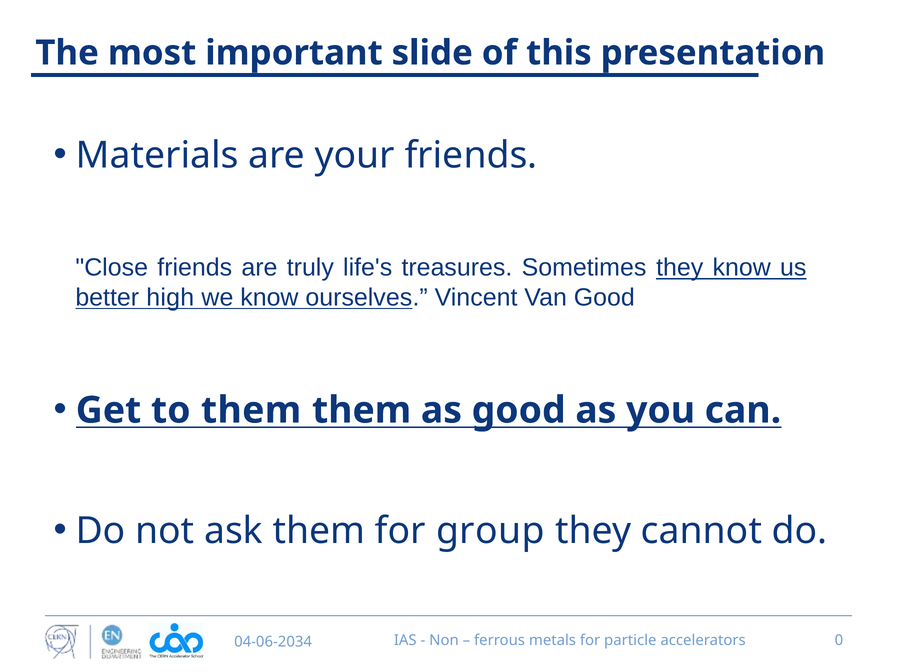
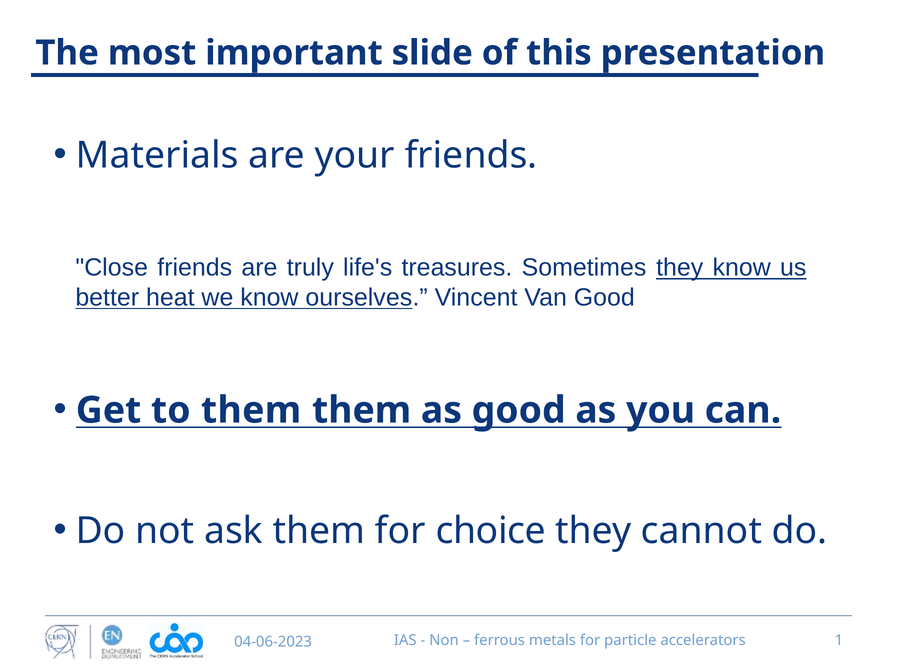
high: high -> heat
group: group -> choice
0: 0 -> 1
04-06-2034: 04-06-2034 -> 04-06-2023
